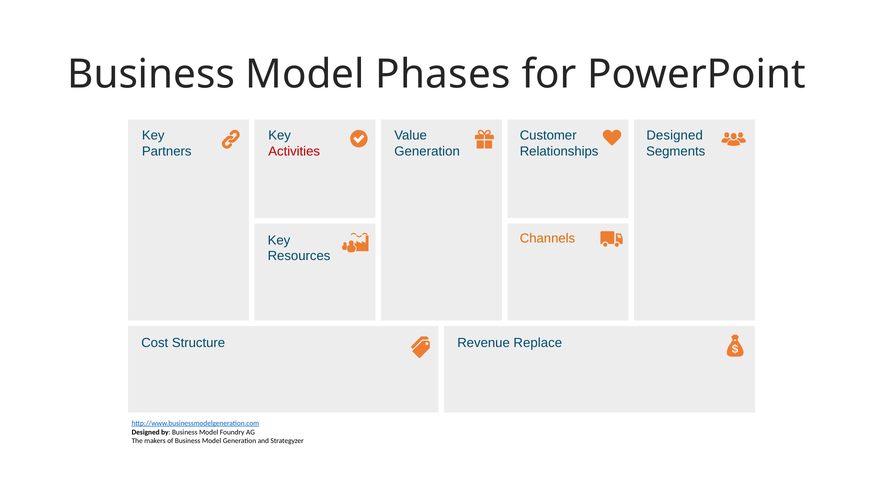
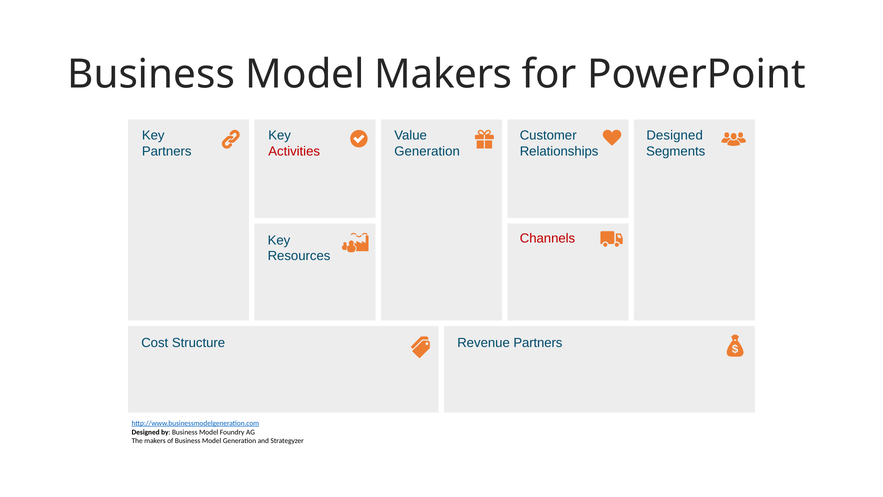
Model Phases: Phases -> Makers
Channels colour: orange -> red
Revenue Replace: Replace -> Partners
